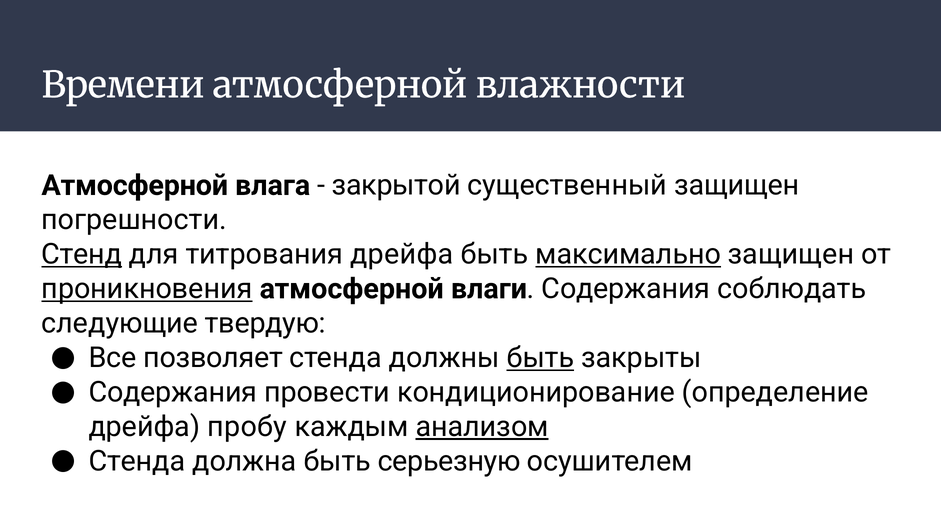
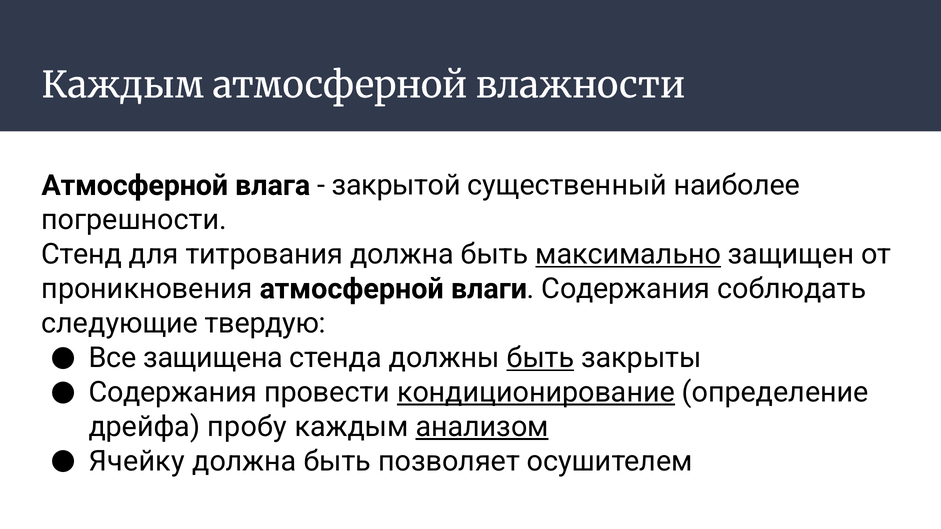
Времени at (123, 85): Времени -> Каждым
существенный защищен: защищен -> наиболее
Стенд underline: present -> none
титрования дрейфа: дрейфа -> должна
проникновения underline: present -> none
позволяет: позволяет -> защищена
кондиционирование underline: none -> present
Стенда at (137, 461): Стенда -> Ячейку
серьезную: серьезную -> позволяет
